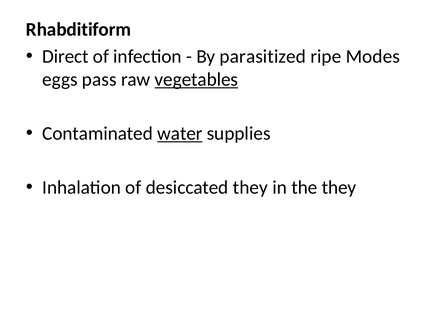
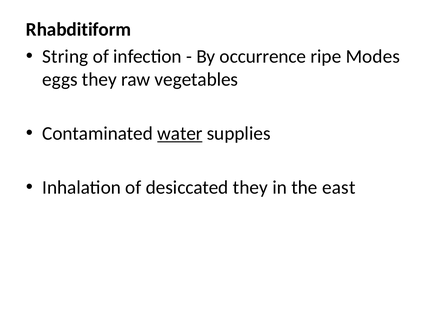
Direct: Direct -> String
parasitized: parasitized -> occurrence
eggs pass: pass -> they
vegetables underline: present -> none
the they: they -> east
